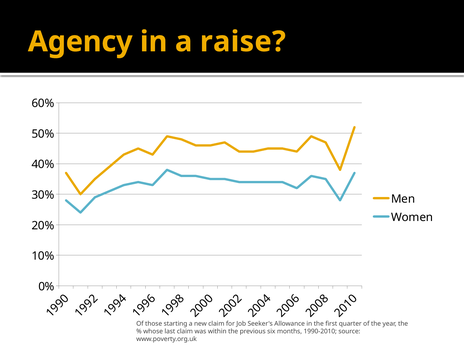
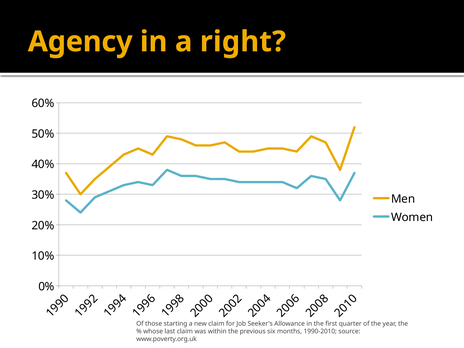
raise: raise -> right
